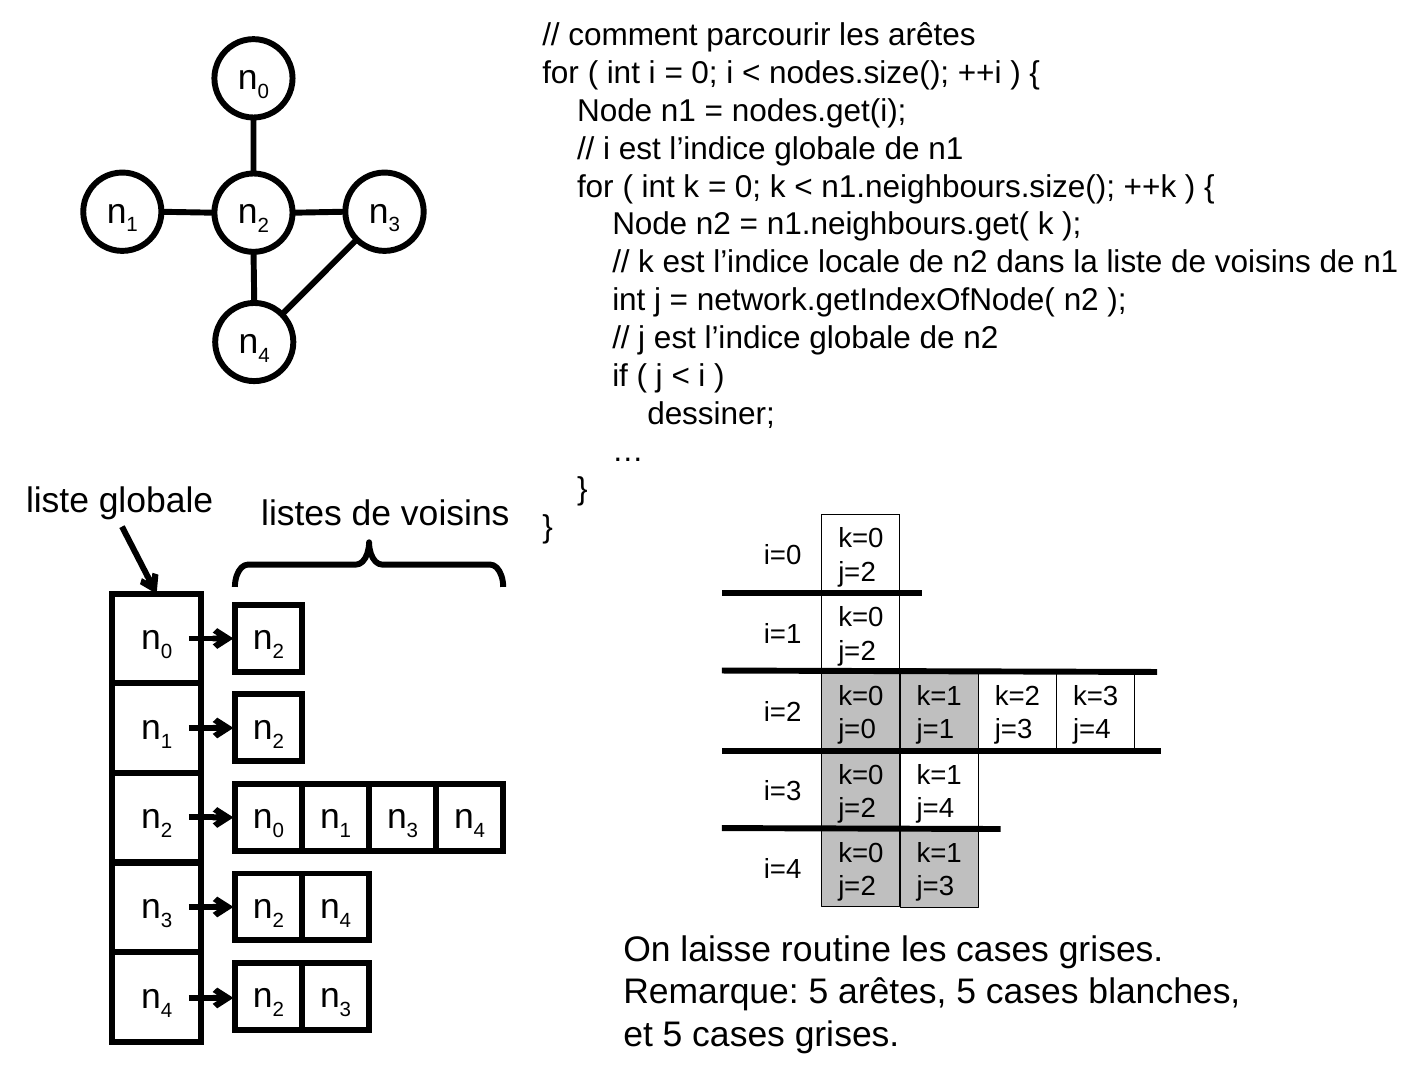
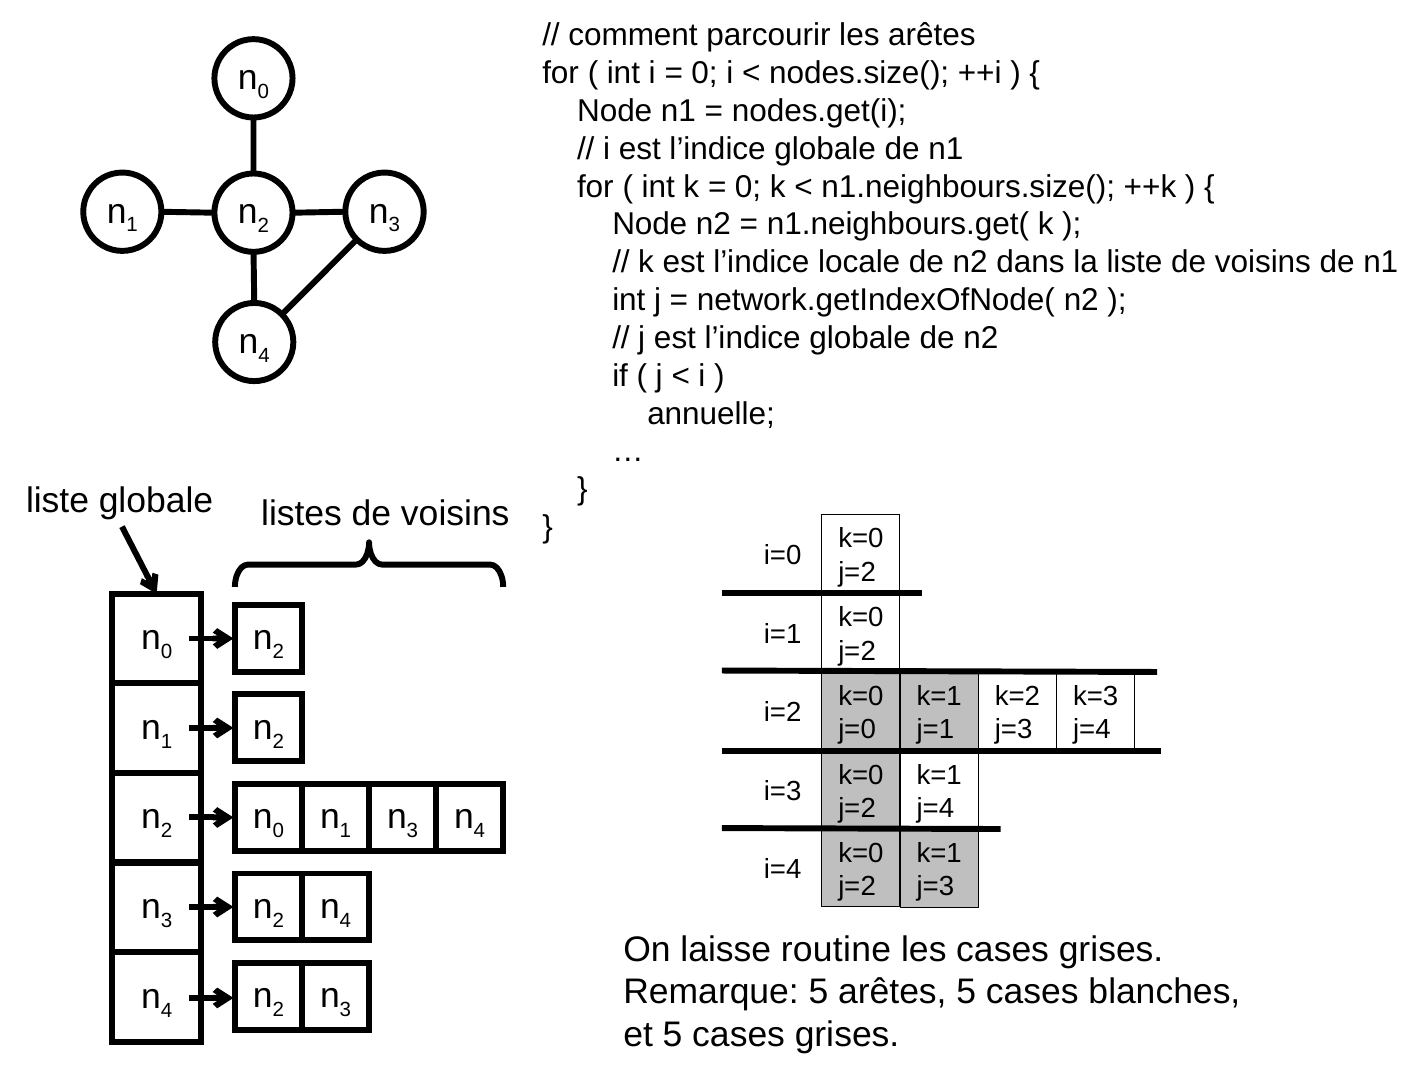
dessiner: dessiner -> annuelle
